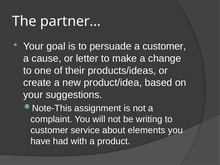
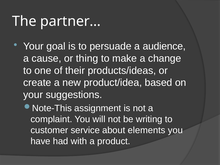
a customer: customer -> audience
letter: letter -> thing
